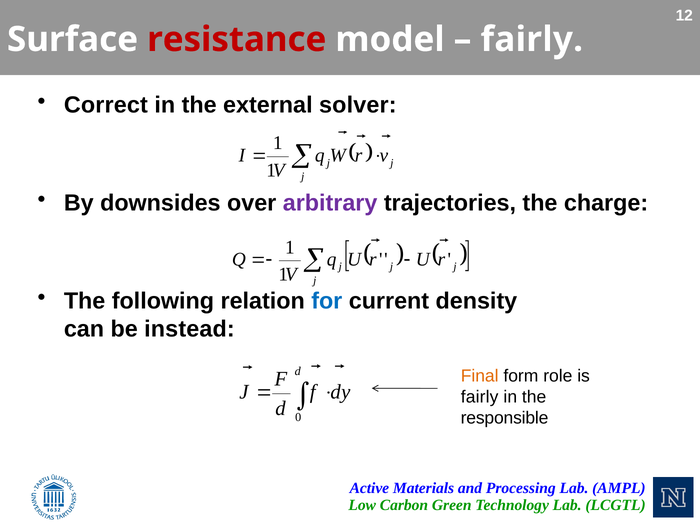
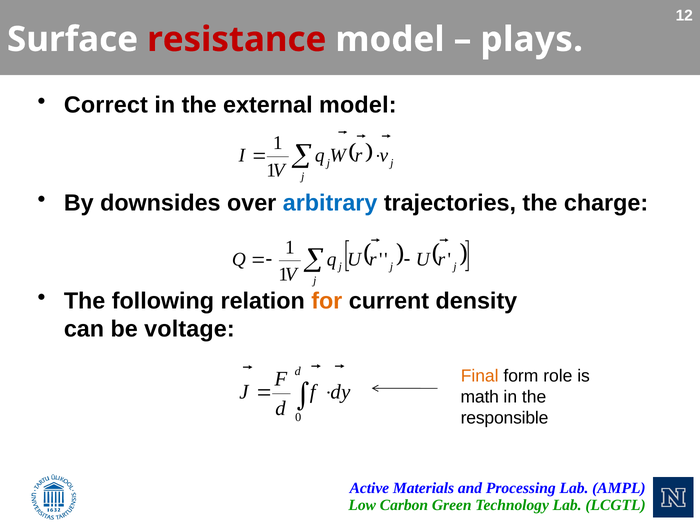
fairly at (532, 39): fairly -> plays
external solver: solver -> model
arbitrary colour: purple -> blue
for colour: blue -> orange
instead: instead -> voltage
fairly at (480, 397): fairly -> math
